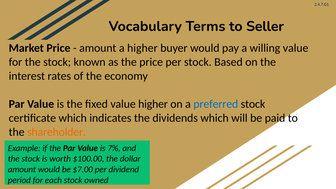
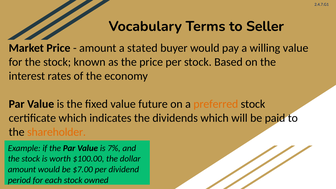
a higher: higher -> stated
value higher: higher -> future
preferred colour: blue -> orange
